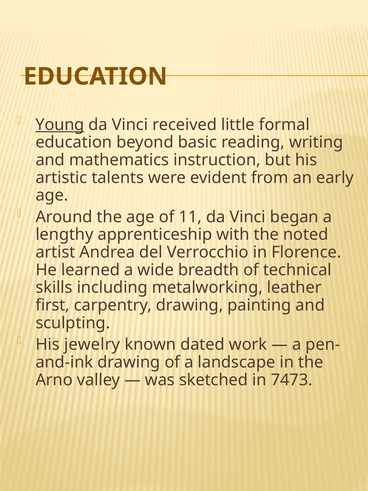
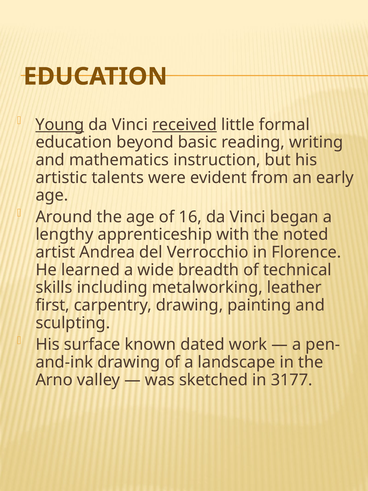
received underline: none -> present
11: 11 -> 16
jewelry: jewelry -> surface
7473: 7473 -> 3177
